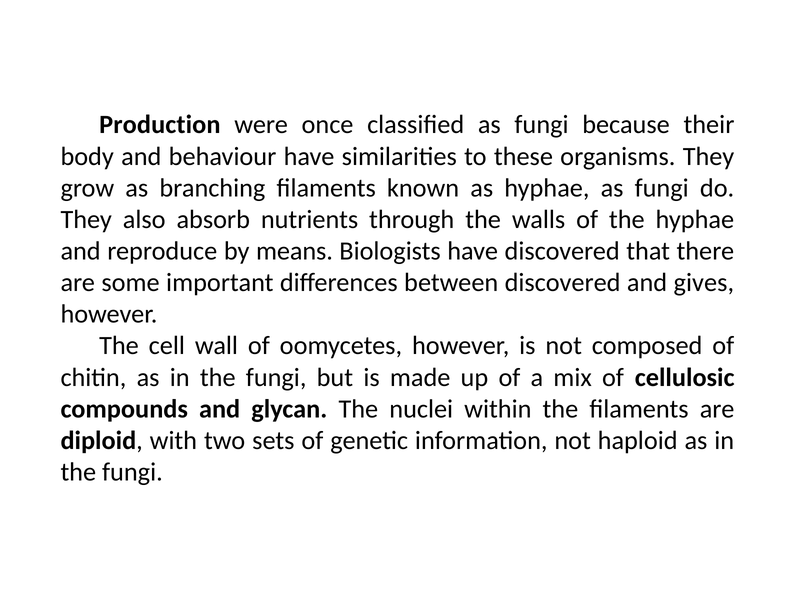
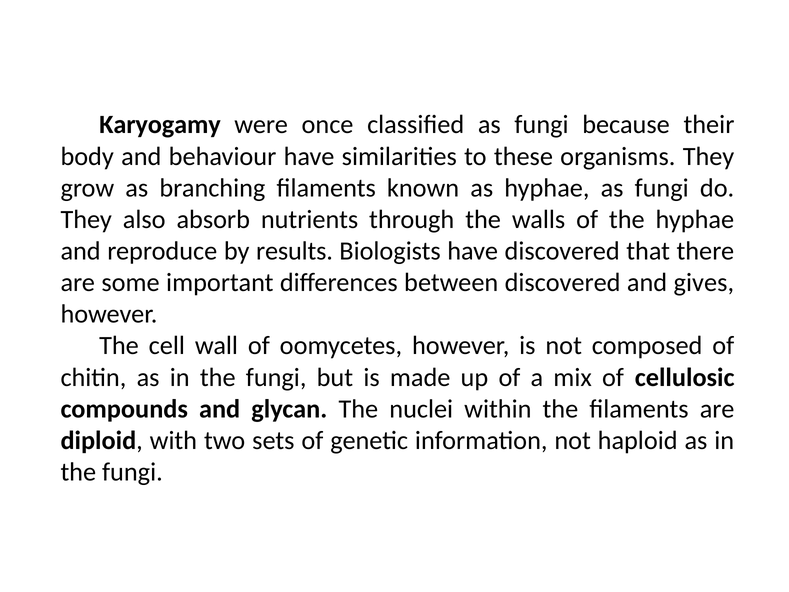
Production: Production -> Karyogamy
means: means -> results
